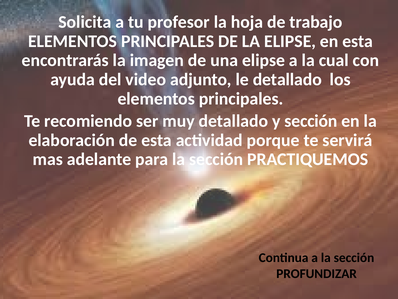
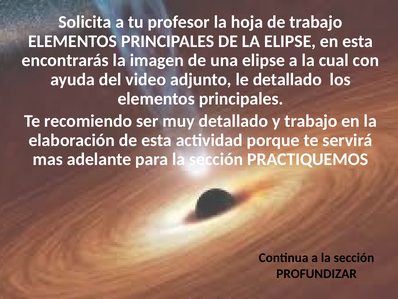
y sección: sección -> trabajo
